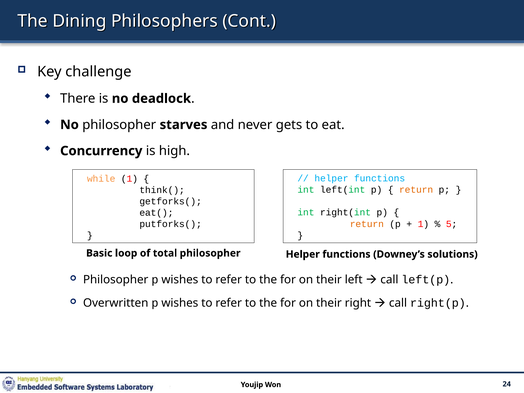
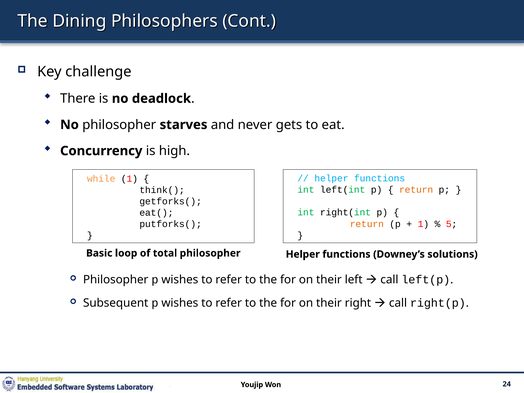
Overwritten: Overwritten -> Subsequent
